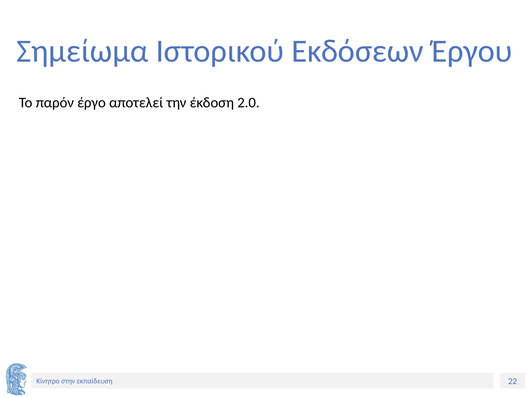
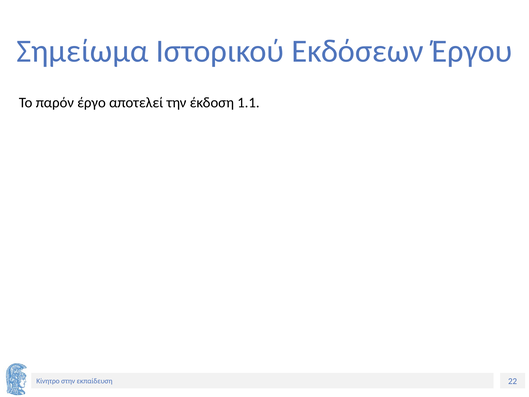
2.0: 2.0 -> 1.1
